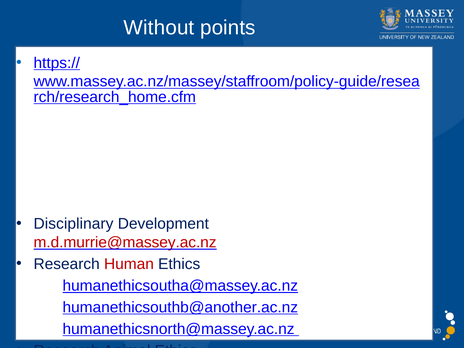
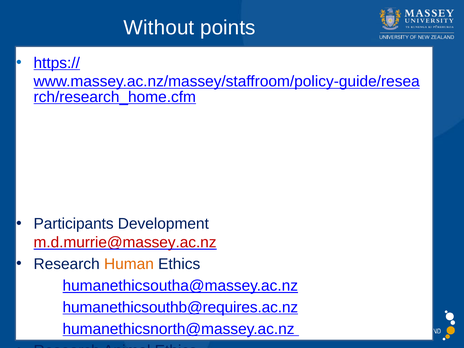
Disciplinary: Disciplinary -> Participants
Human colour: red -> orange
humanethicsouthb@another.ac.nz: humanethicsouthb@another.ac.nz -> humanethicsouthb@requires.ac.nz
